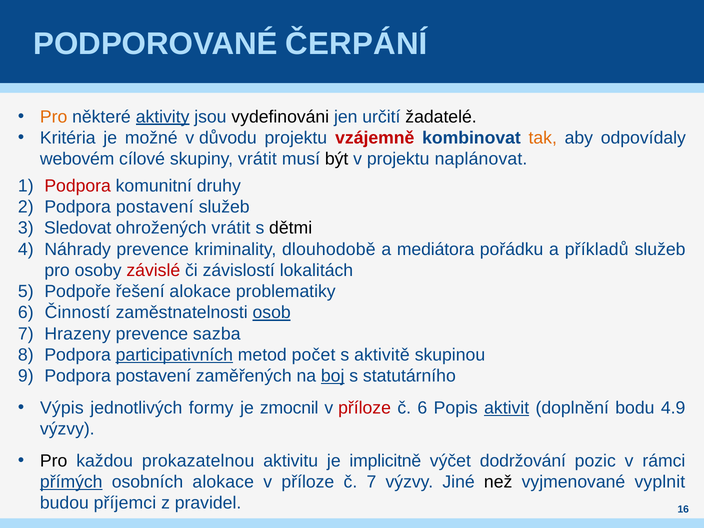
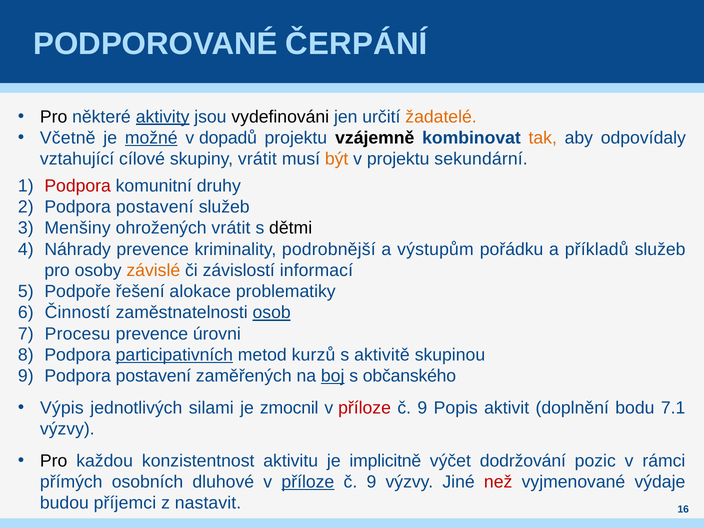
Pro at (54, 117) colour: orange -> black
žadatelé colour: black -> orange
Kritéria: Kritéria -> Včetně
možné underline: none -> present
důvodu: důvodu -> dopadů
vzájemně colour: red -> black
webovém: webovém -> vztahující
být colour: black -> orange
naplánovat: naplánovat -> sekundární
Sledovat: Sledovat -> Menšiny
dlouhodobě: dlouhodobě -> podrobnější
mediátora: mediátora -> výstupům
závislé colour: red -> orange
lokalitách: lokalitách -> informací
Hrazeny: Hrazeny -> Procesu
sazba: sazba -> úrovni
počet: počet -> kurzů
statutárního: statutárního -> občanského
formy: formy -> silami
6 at (422, 408): 6 -> 9
aktivit underline: present -> none
4.9: 4.9 -> 7.1
prokazatelnou: prokazatelnou -> konzistentnost
přímých underline: present -> none
osobních alokace: alokace -> dluhové
příloze at (308, 482) underline: none -> present
7 at (371, 482): 7 -> 9
než colour: black -> red
vyplnit: vyplnit -> výdaje
pravidel: pravidel -> nastavit
